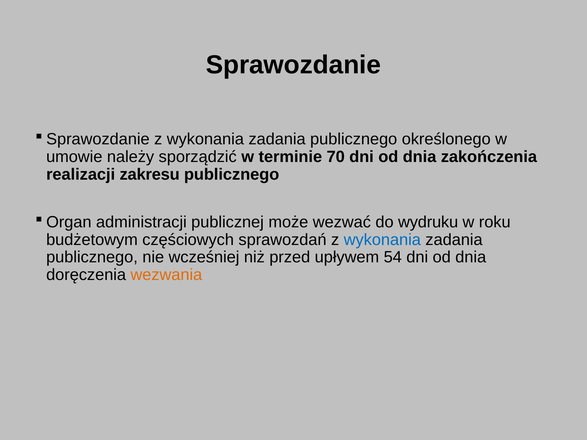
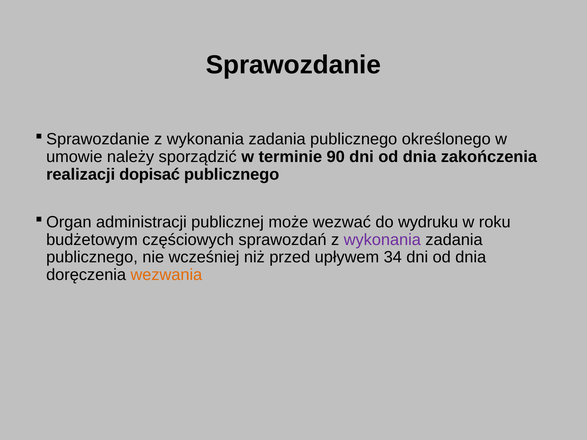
70: 70 -> 90
zakresu: zakresu -> dopisać
wykonania at (382, 240) colour: blue -> purple
54: 54 -> 34
